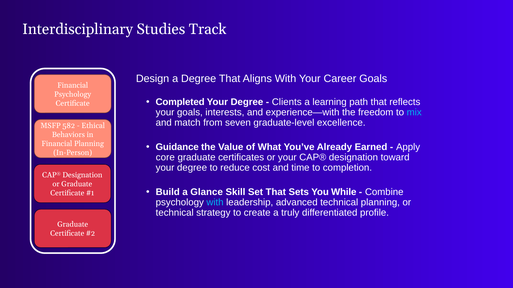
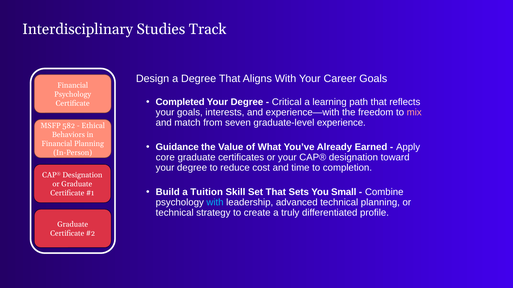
Clients: Clients -> Critical
mix colour: light blue -> pink
excellence: excellence -> experience
Glance: Glance -> Tuition
While: While -> Small
